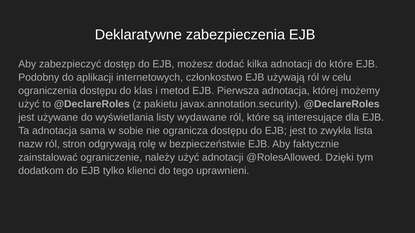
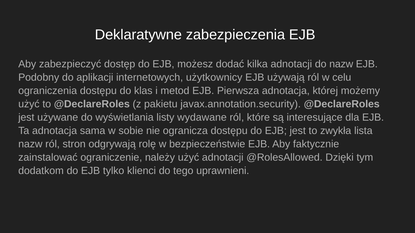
do które: które -> nazw
członkostwo: członkostwo -> użytkownicy
